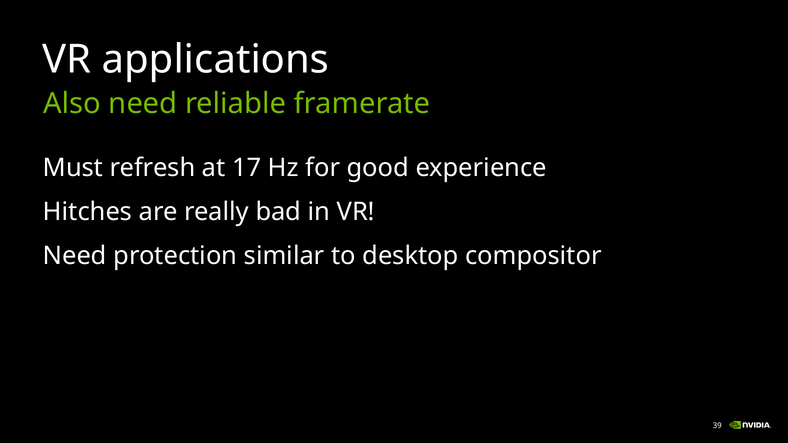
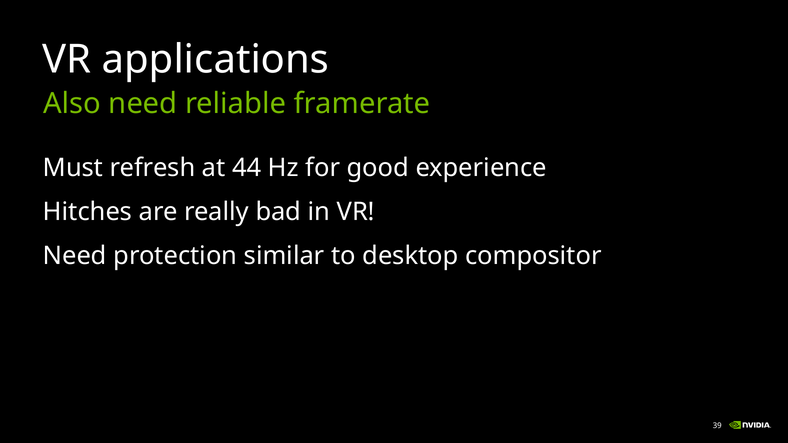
17: 17 -> 44
